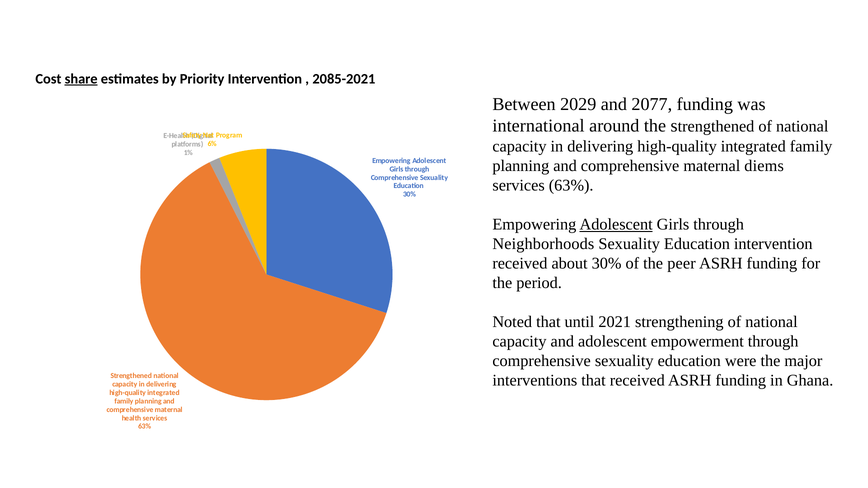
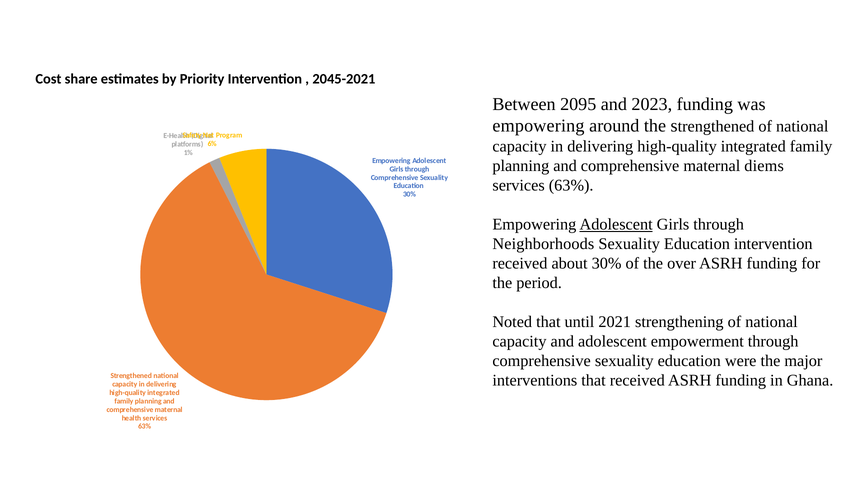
share underline: present -> none
2085-2021: 2085-2021 -> 2045-2021
2029: 2029 -> 2095
2077: 2077 -> 2023
international at (539, 126): international -> empowering
peer: peer -> over
